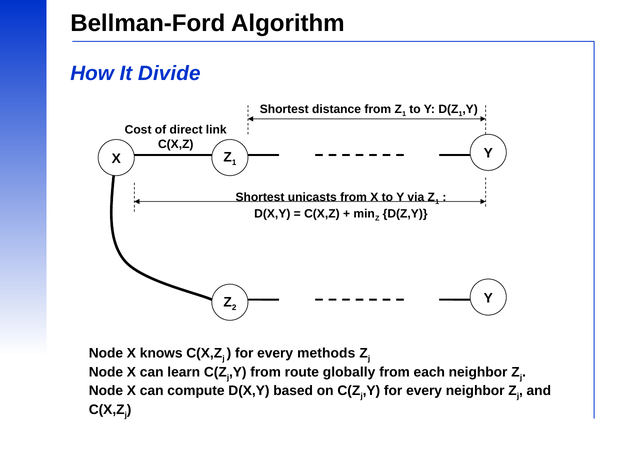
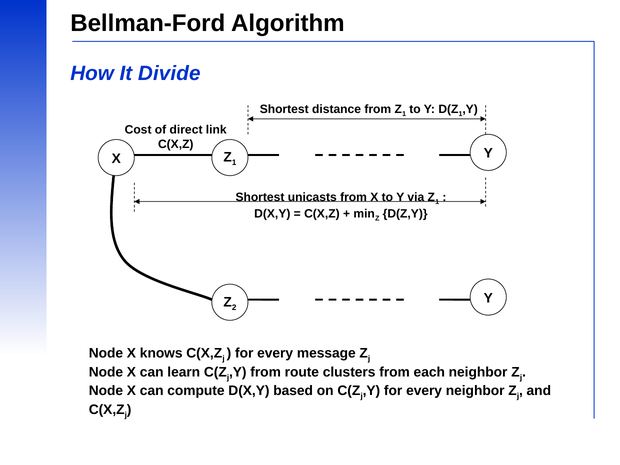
methods: methods -> message
globally: globally -> clusters
